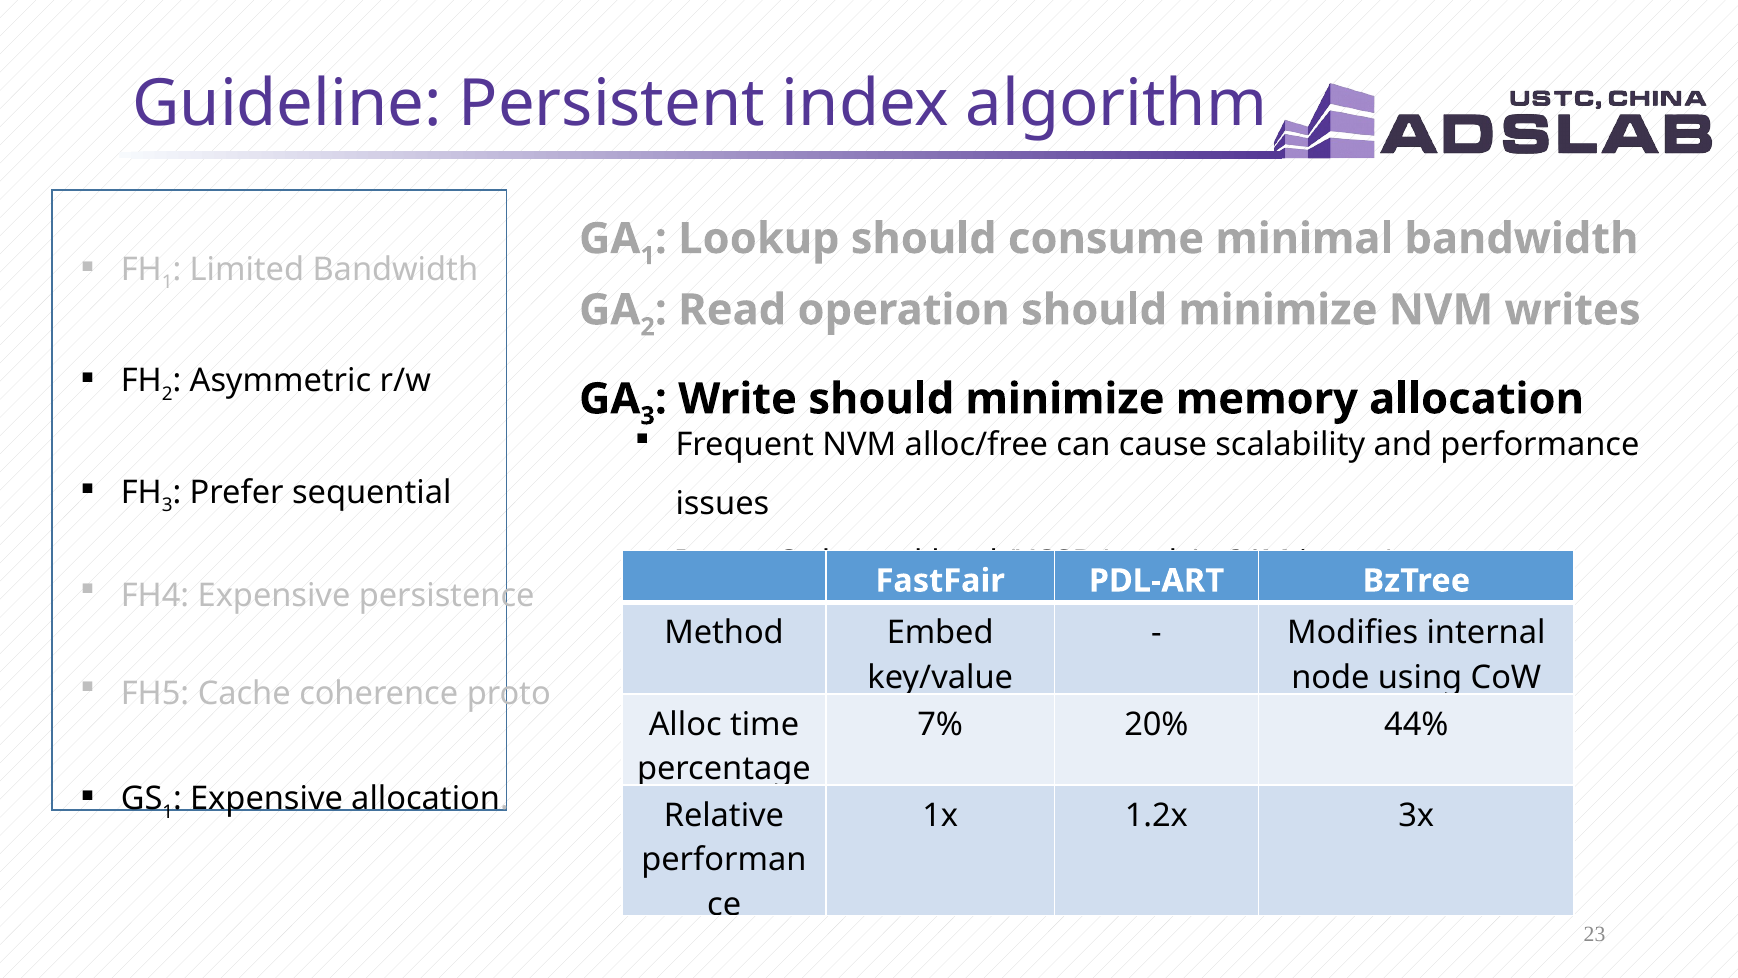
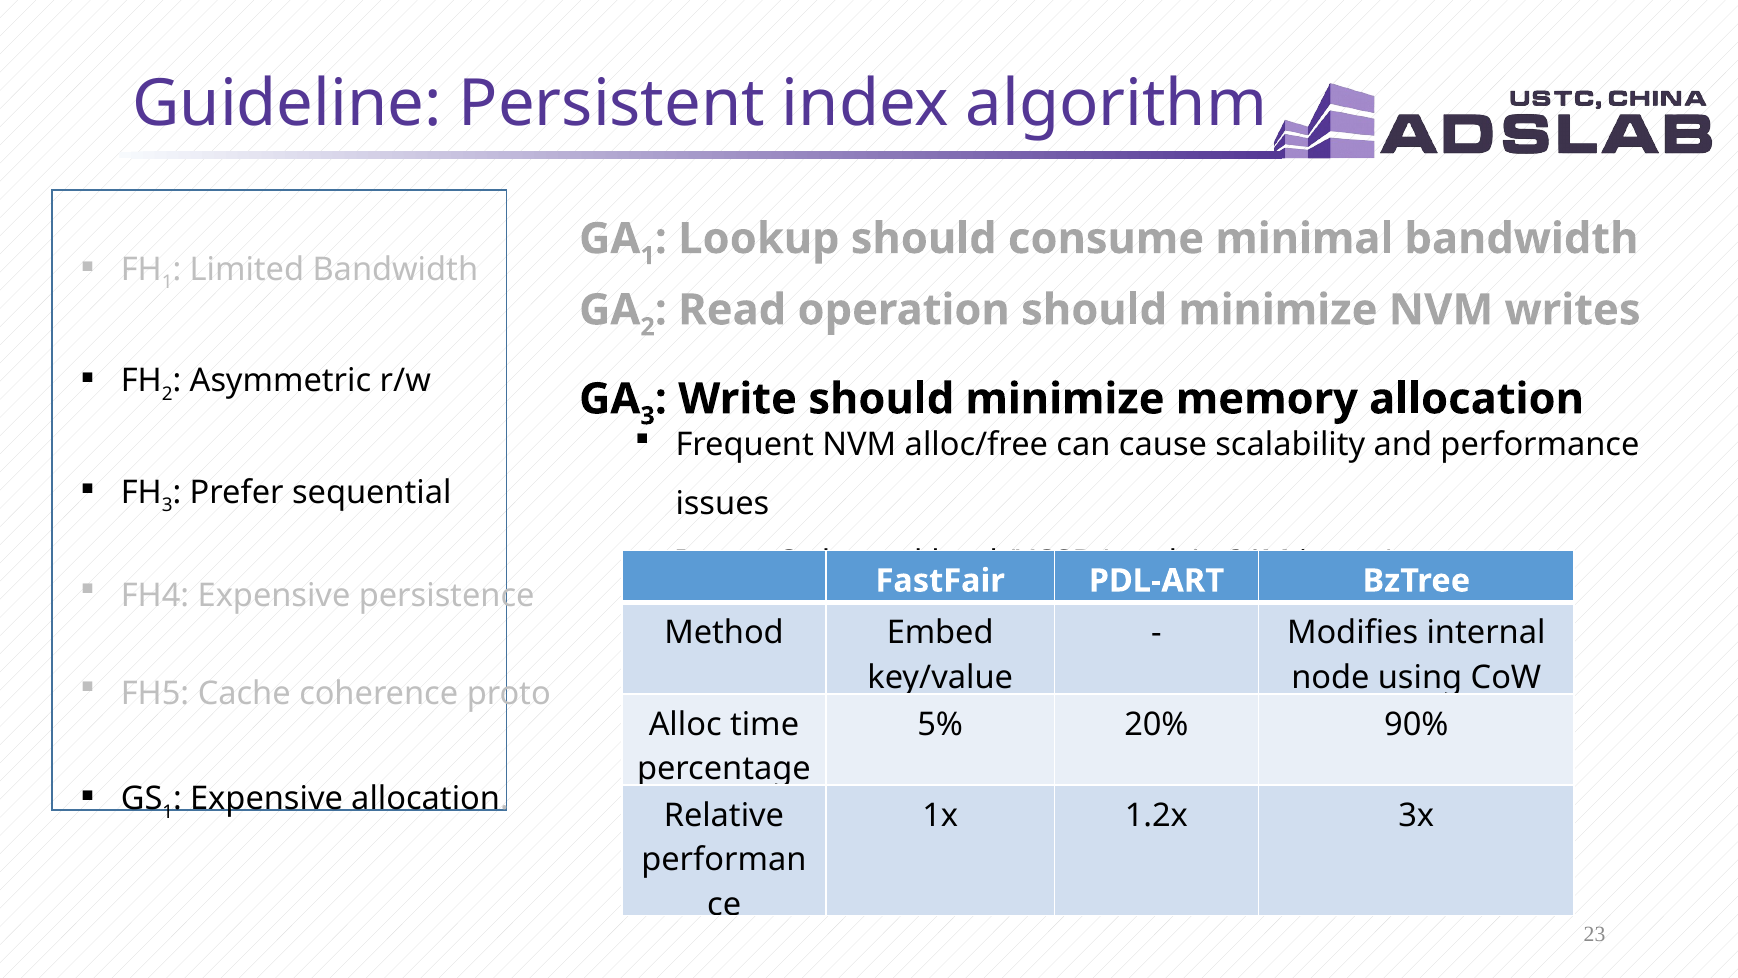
7%: 7% -> 5%
44%: 44% -> 90%
